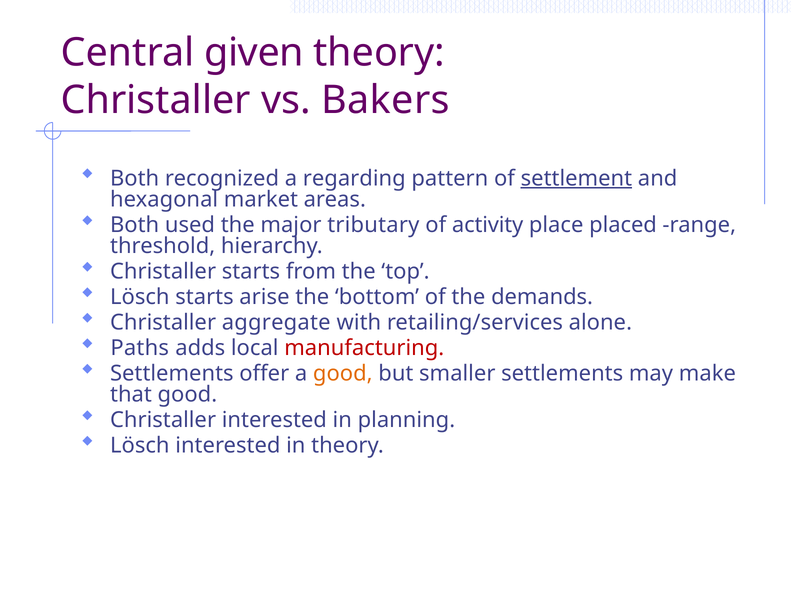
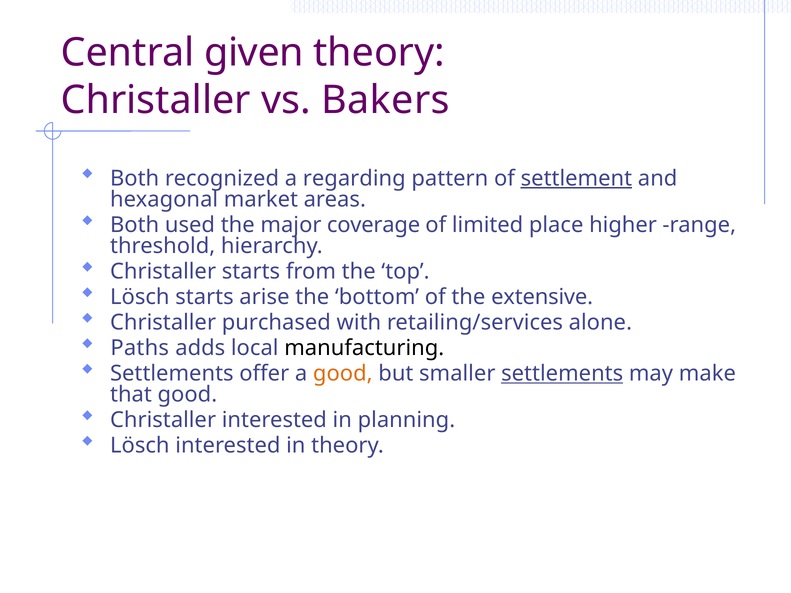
tributary: tributary -> coverage
activity: activity -> limited
placed: placed -> higher
demands: demands -> extensive
aggregate: aggregate -> purchased
manufacturing colour: red -> black
settlements at (562, 374) underline: none -> present
